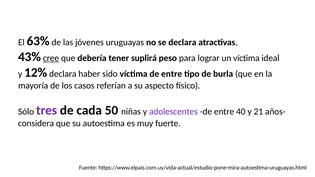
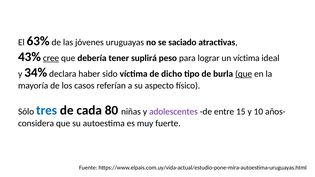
se declara: declara -> saciado
12%: 12% -> 34%
víctima de entre: entre -> dicho
que at (244, 74) underline: none -> present
tres colour: purple -> blue
50: 50 -> 80
40: 40 -> 15
21: 21 -> 10
